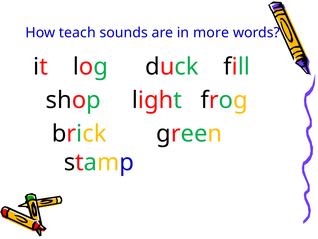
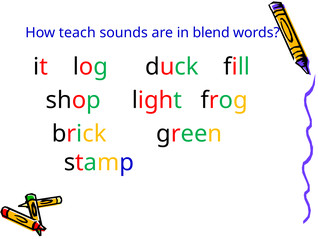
more: more -> blend
